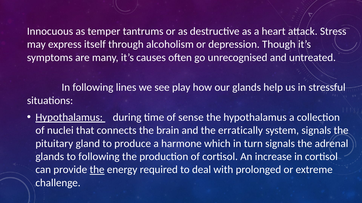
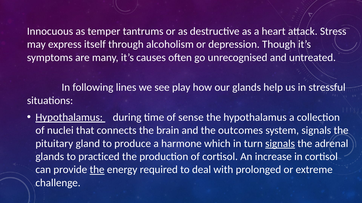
erratically: erratically -> outcomes
signals at (280, 144) underline: none -> present
to following: following -> practiced
